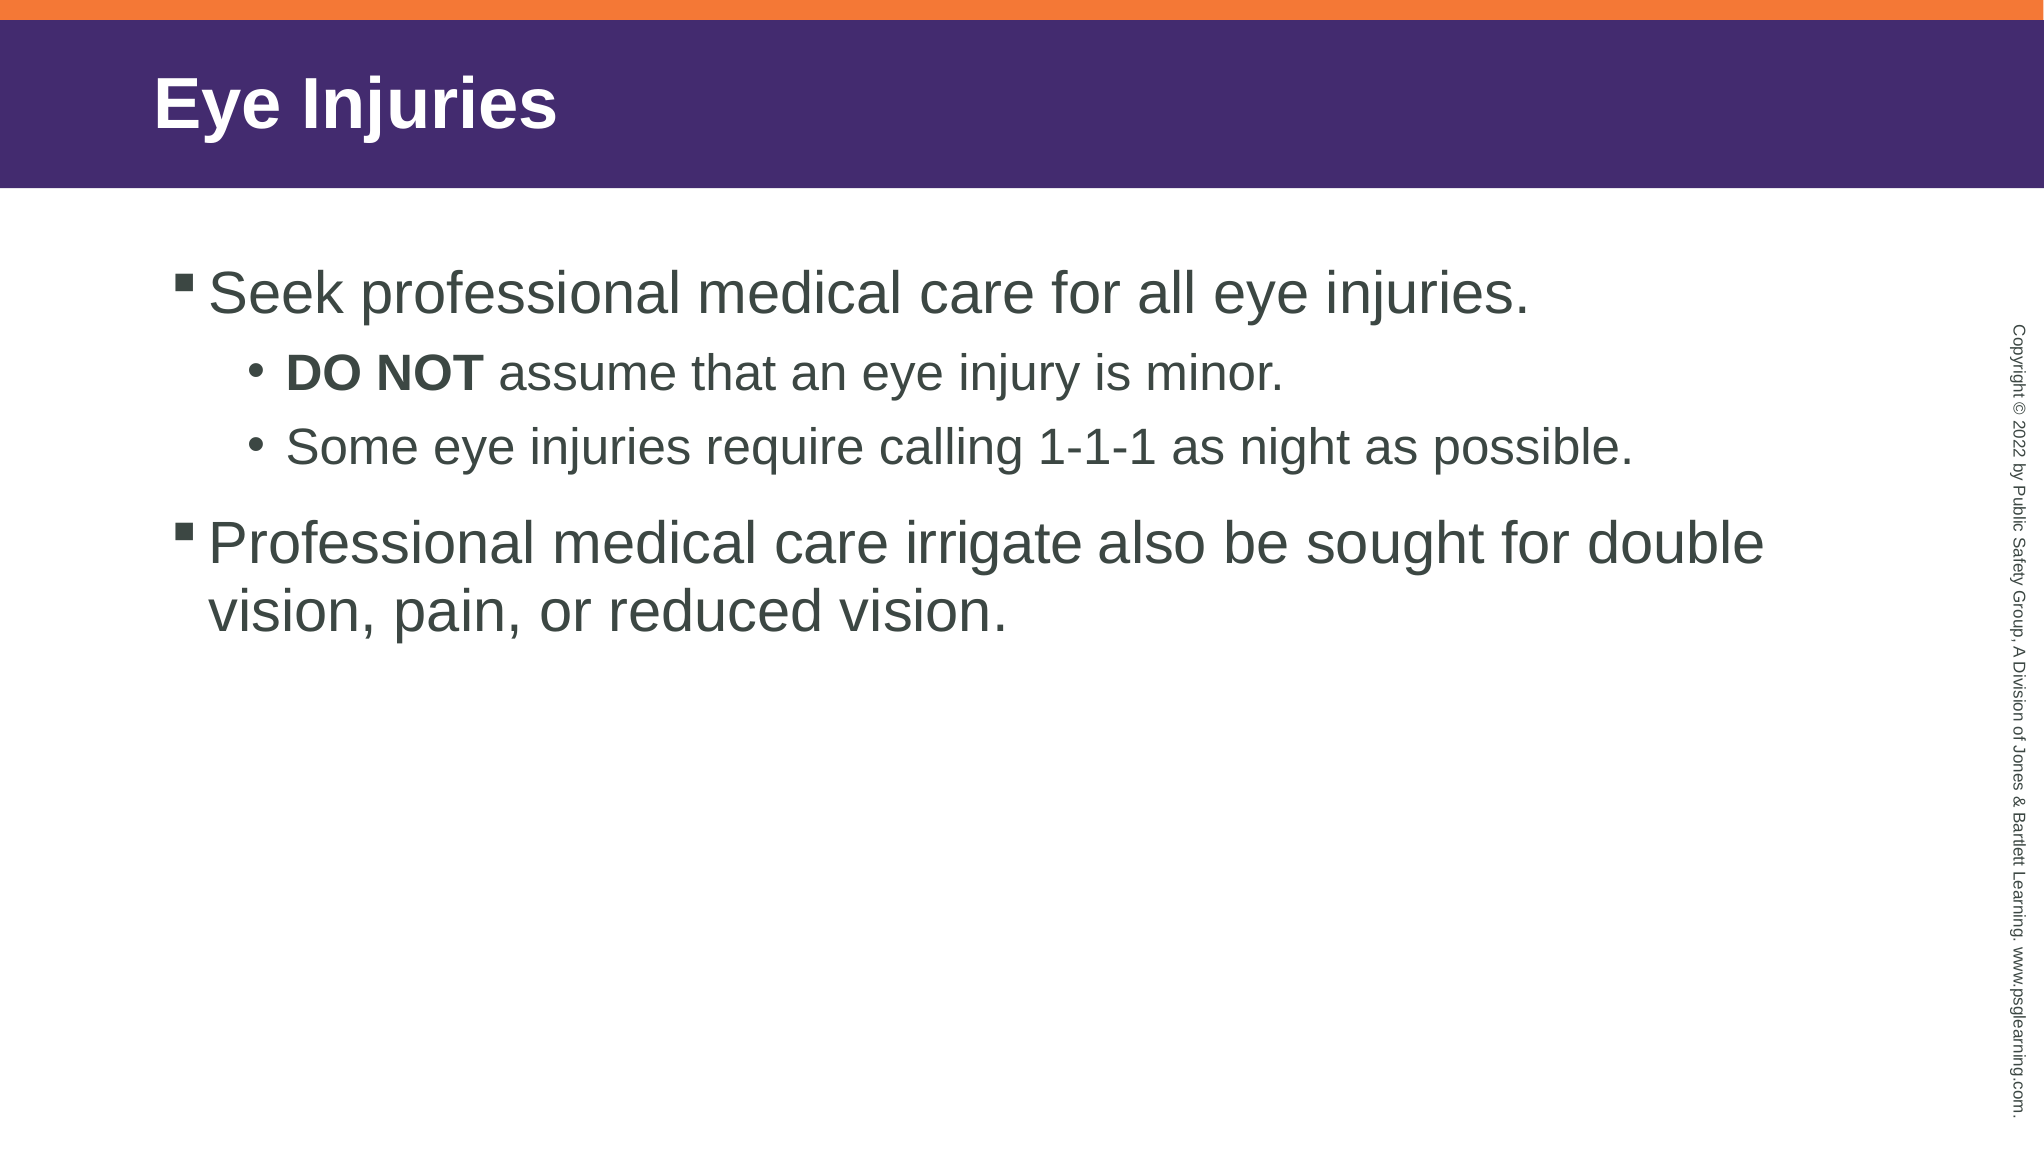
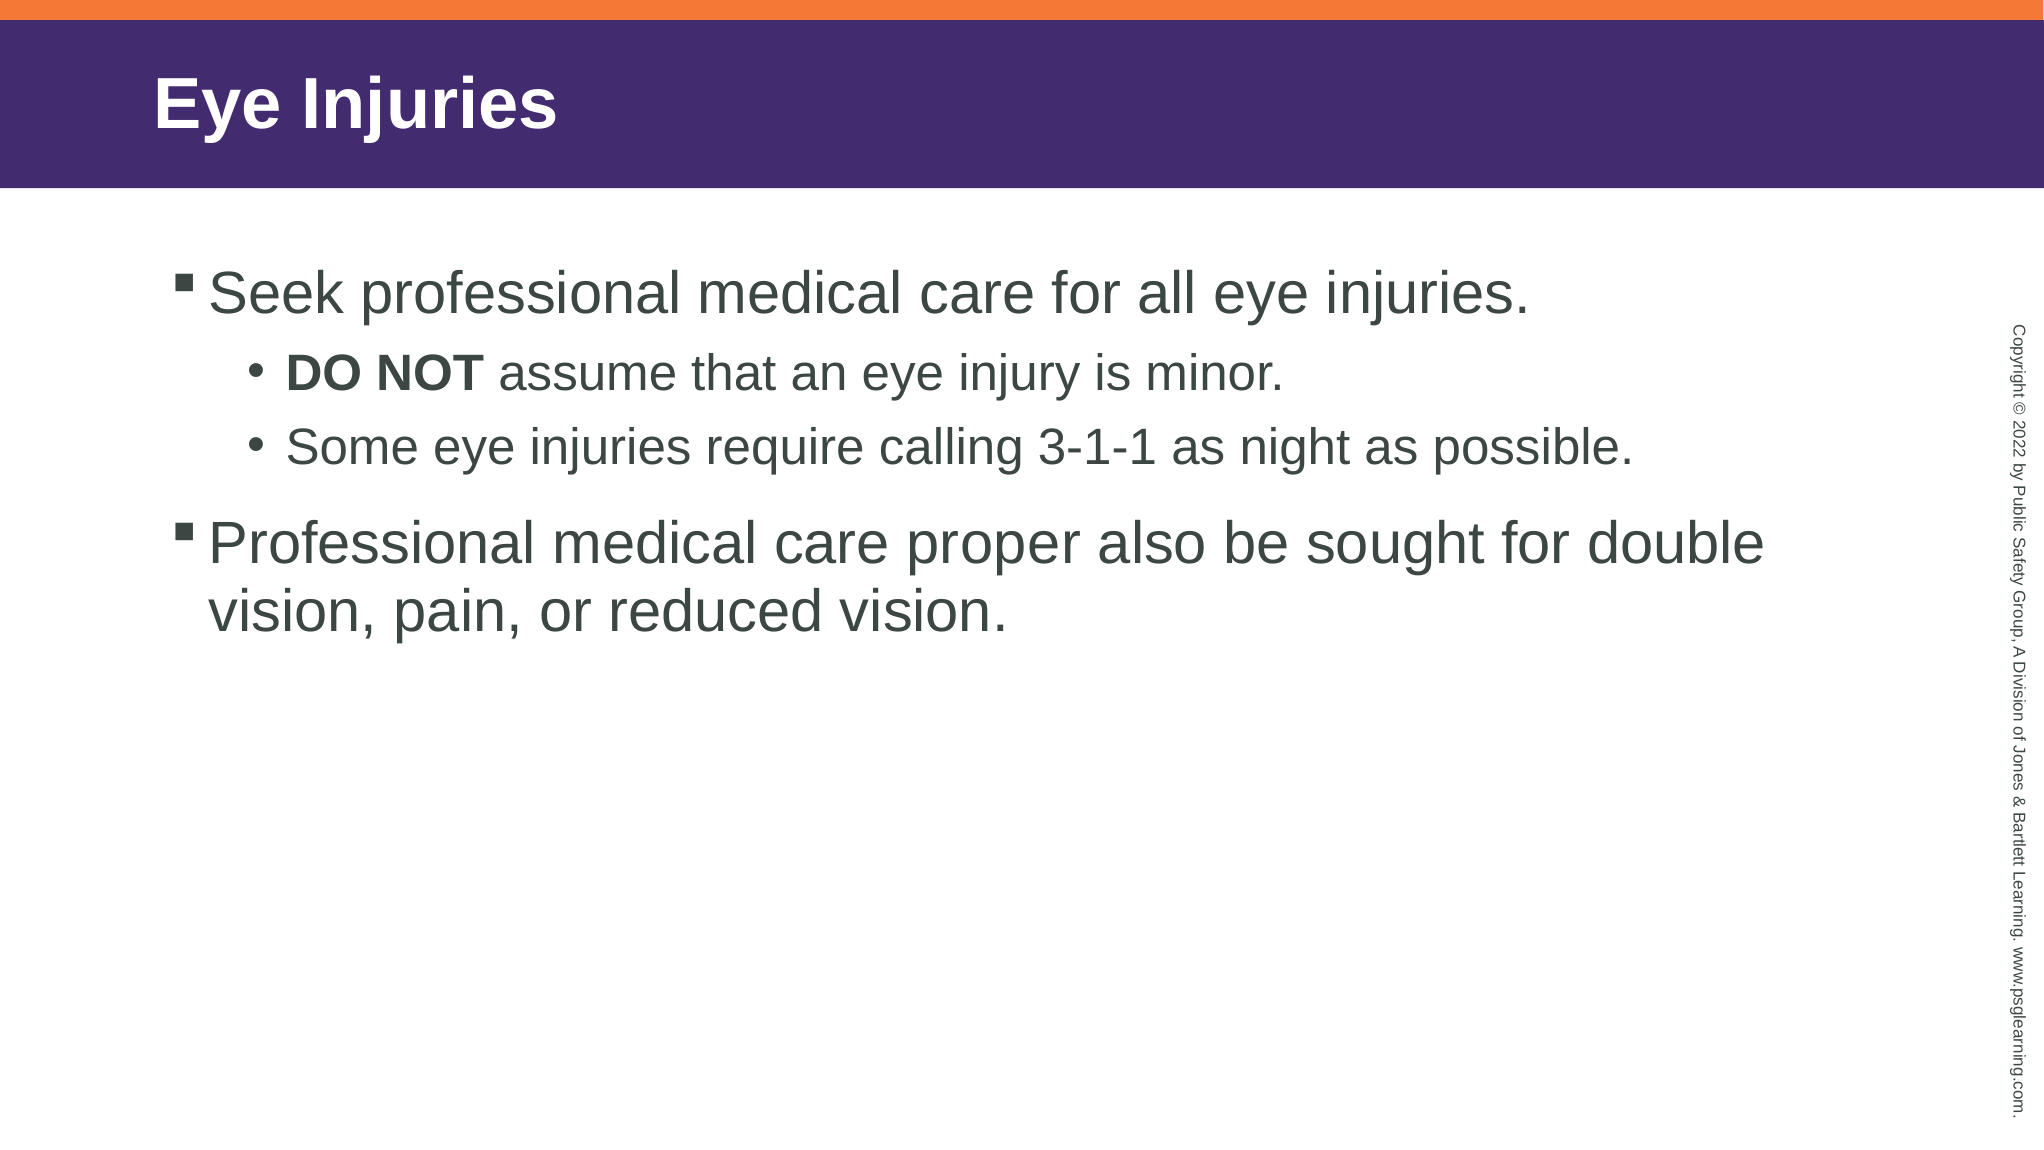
1-1-1: 1-1-1 -> 3-1-1
irrigate: irrigate -> proper
